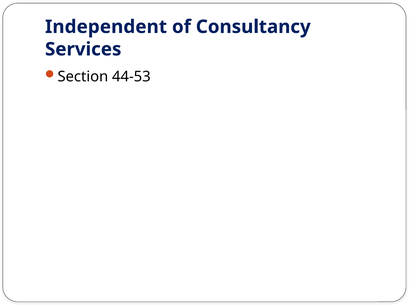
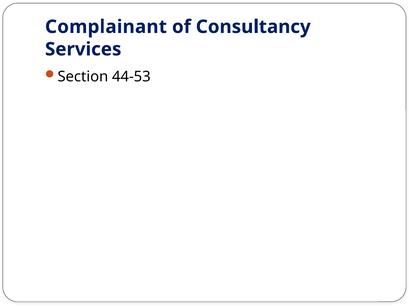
Independent: Independent -> Complainant
